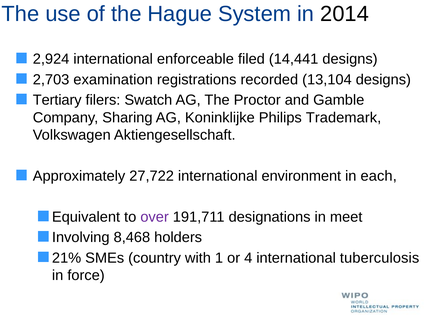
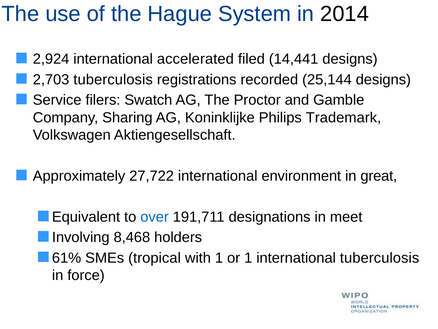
enforceable: enforceable -> accelerated
2,703 examination: examination -> tuberculosis
13,104: 13,104 -> 25,144
Tertiary: Tertiary -> Service
each: each -> great
over colour: purple -> blue
21%: 21% -> 61%
country: country -> tropical
or 4: 4 -> 1
